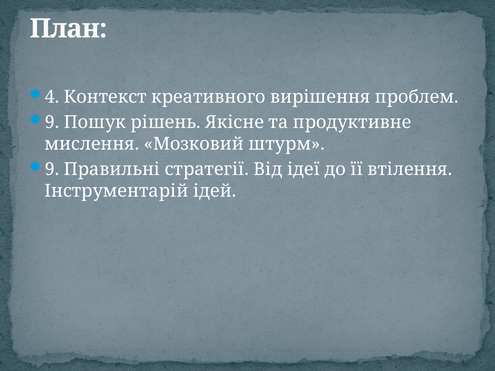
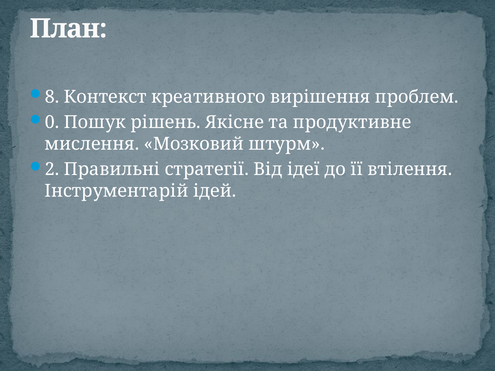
4: 4 -> 8
9 at (52, 122): 9 -> 0
9 at (52, 169): 9 -> 2
